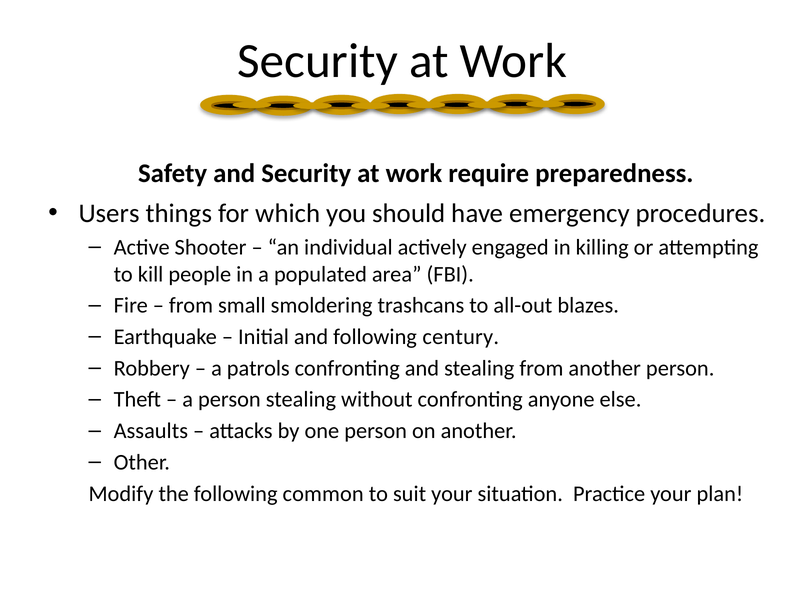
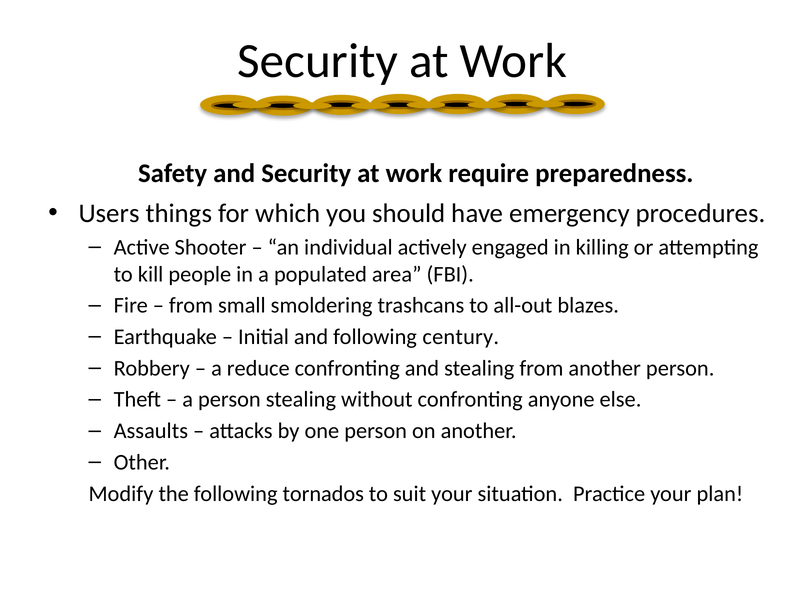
patrols: patrols -> reduce
common: common -> tornados
